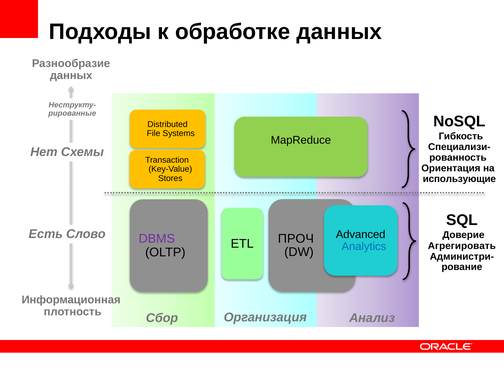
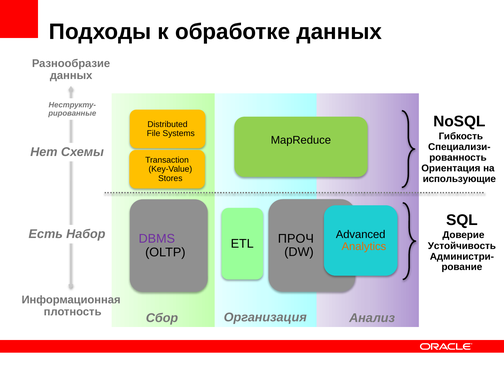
Слово: Слово -> Набор
Analytics colour: blue -> orange
Агрегировать: Агрегировать -> Устойчивость
